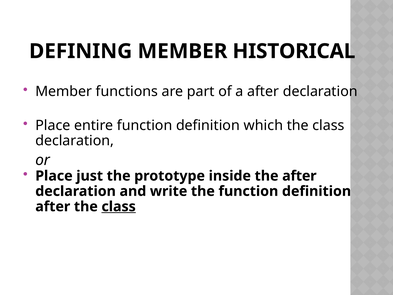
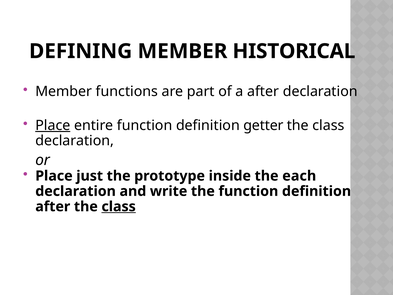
Place at (53, 125) underline: none -> present
which: which -> getter
the after: after -> each
